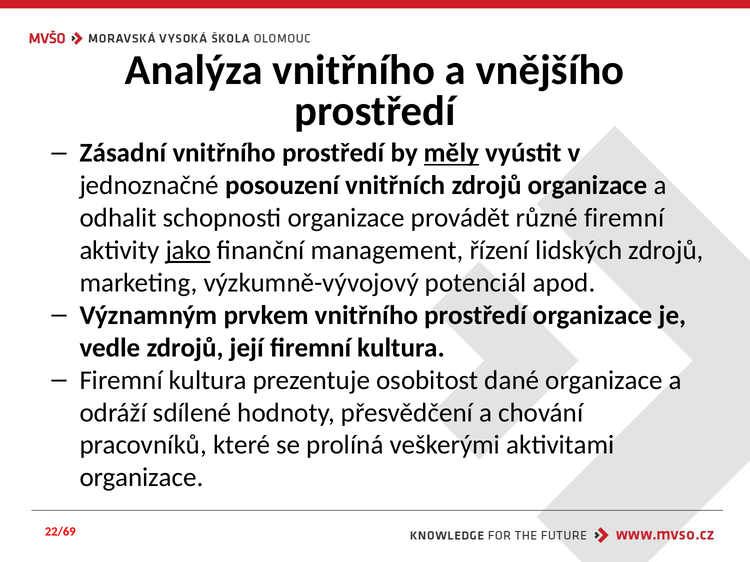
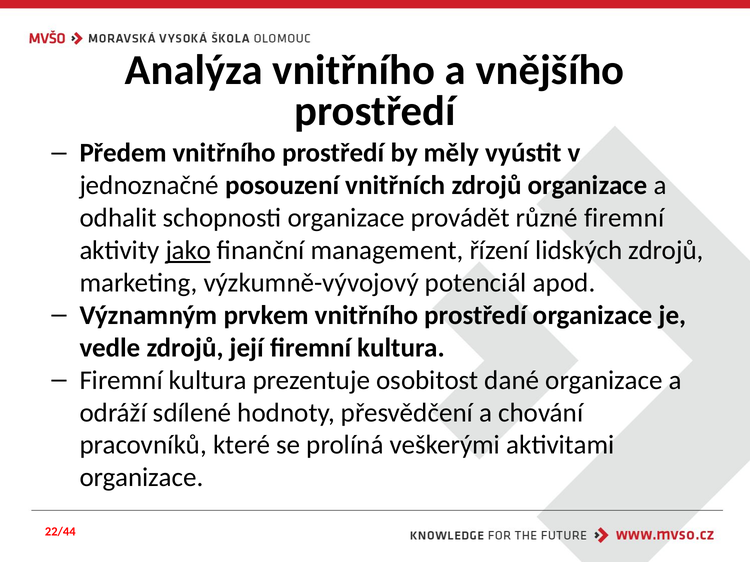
Zásadní: Zásadní -> Předem
měly underline: present -> none
22/69: 22/69 -> 22/44
